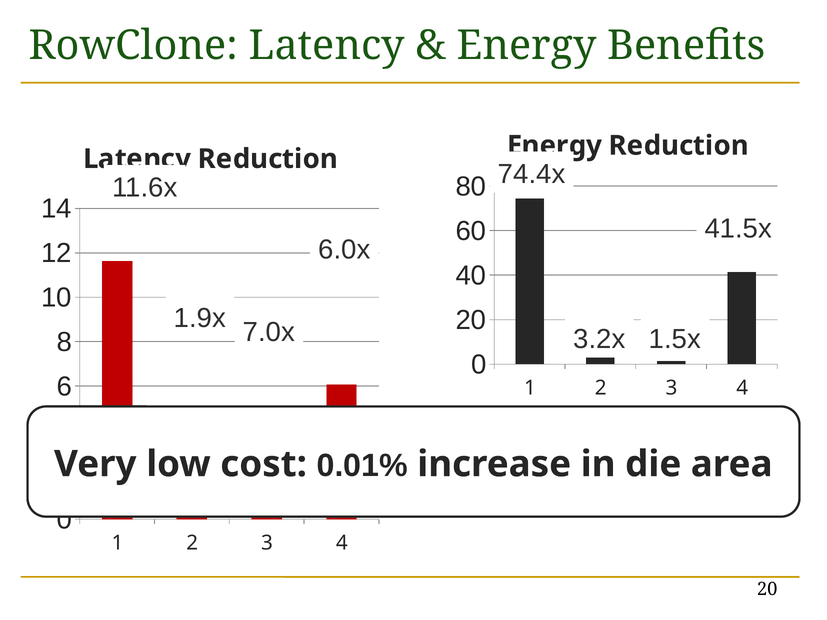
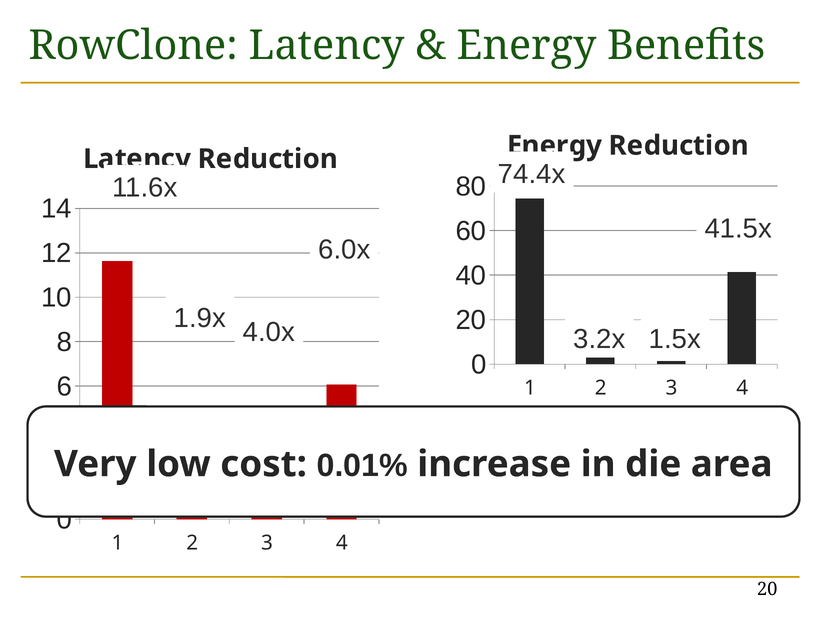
7.0x: 7.0x -> 4.0x
